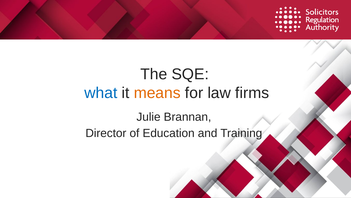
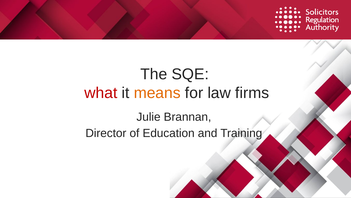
what colour: blue -> red
